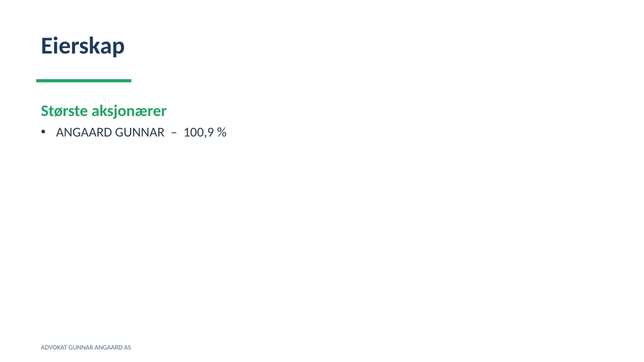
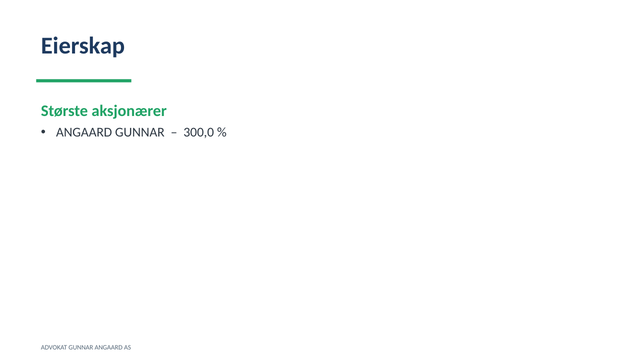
100,9: 100,9 -> 300,0
